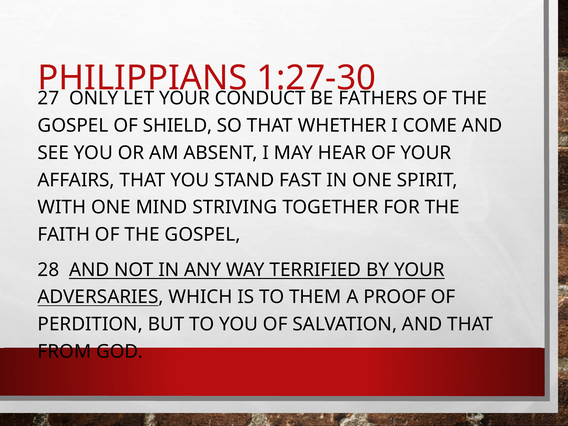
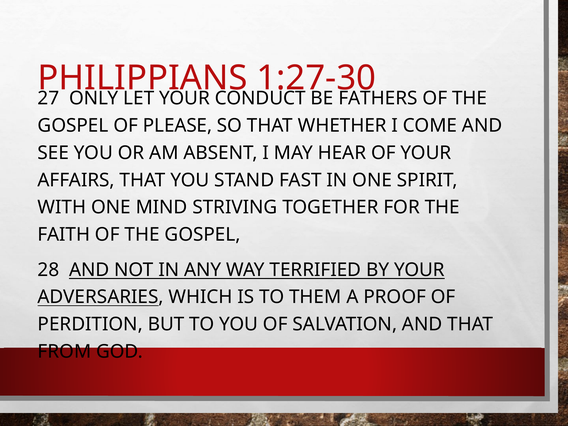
SHIELD: SHIELD -> PLEASE
